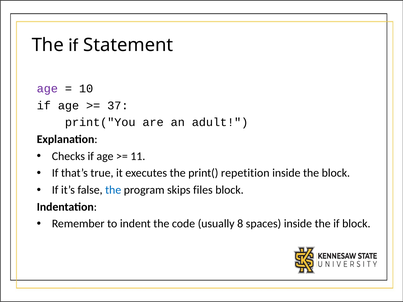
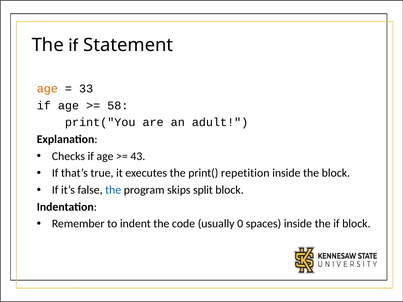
age at (47, 89) colour: purple -> orange
10: 10 -> 33
37: 37 -> 58
11: 11 -> 43
files: files -> split
8: 8 -> 0
